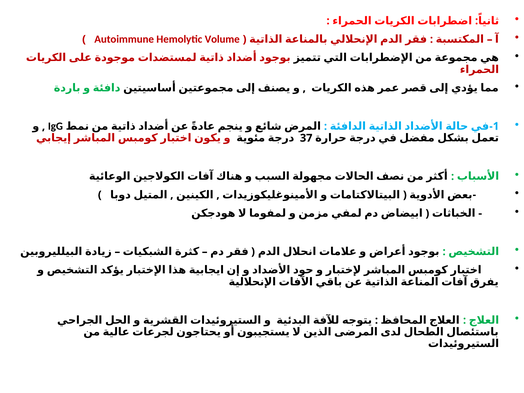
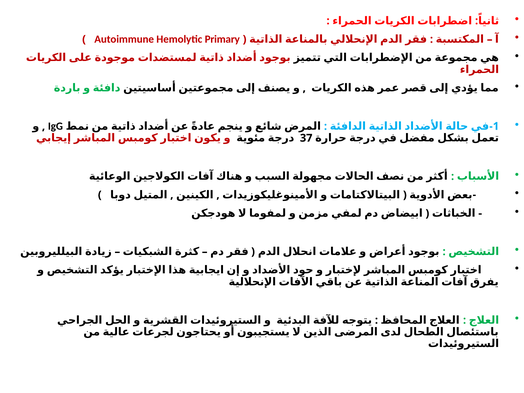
Volume: Volume -> Primary
